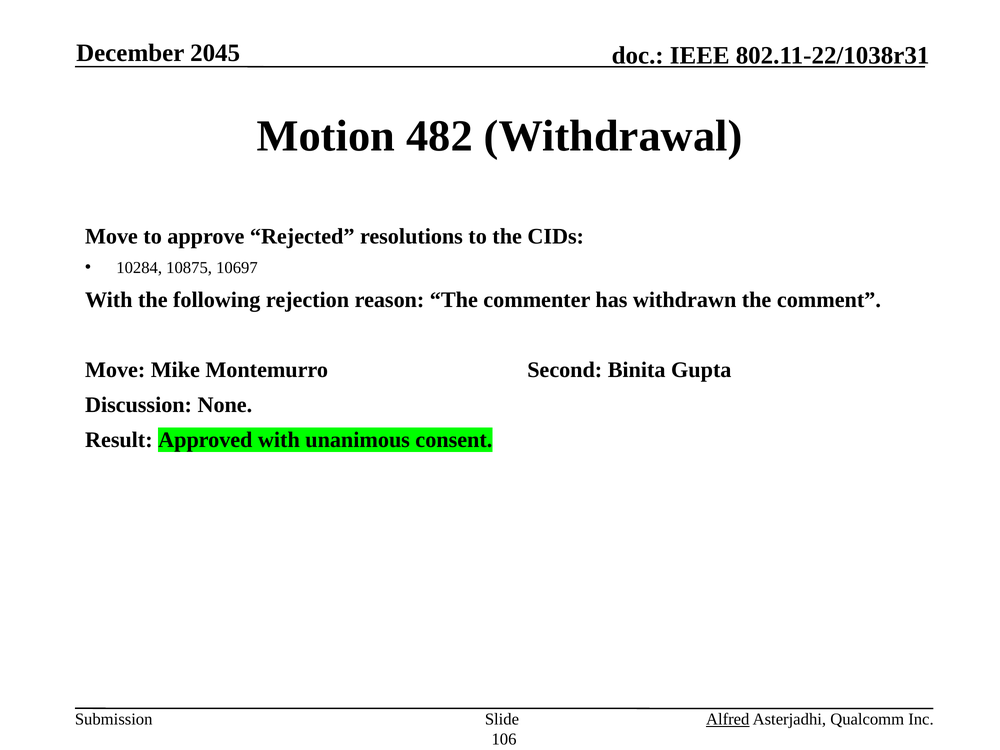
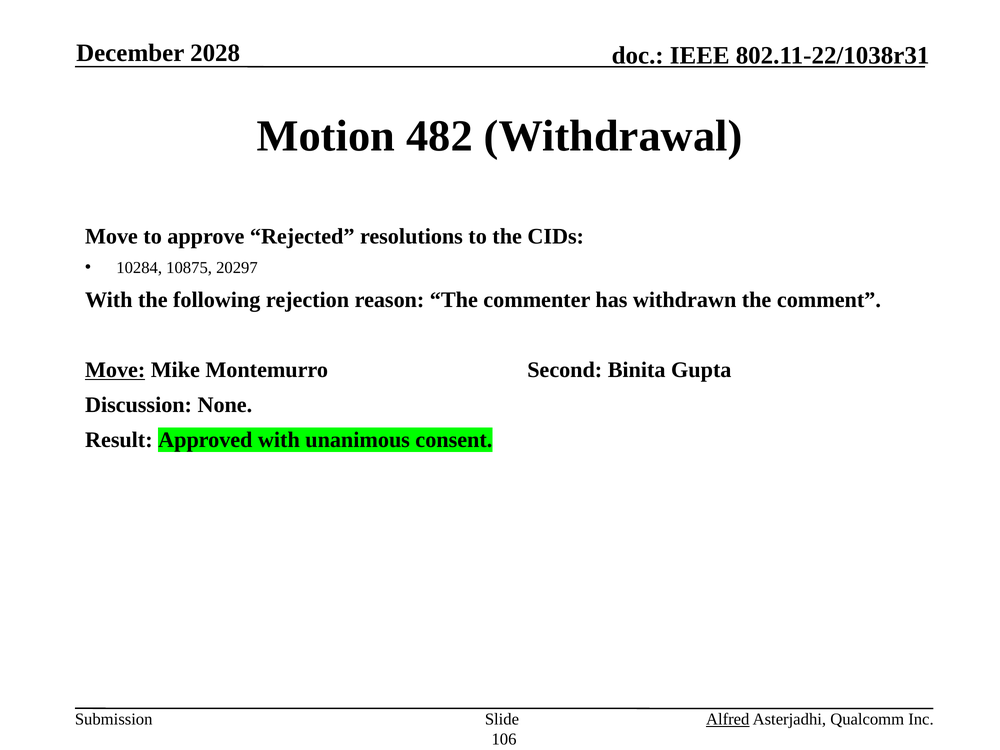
2045: 2045 -> 2028
10697: 10697 -> 20297
Move at (115, 370) underline: none -> present
